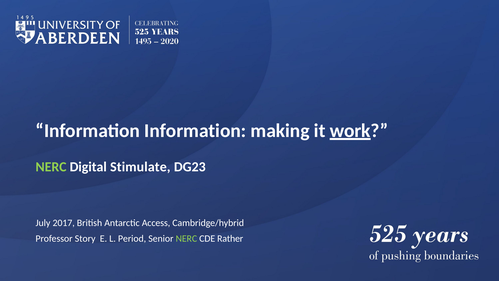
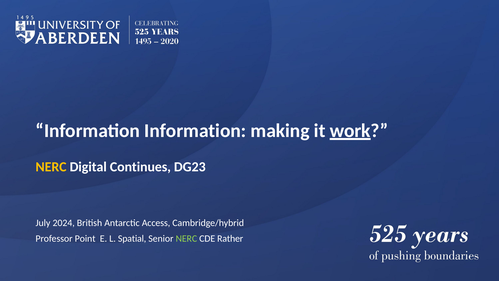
NERC at (51, 167) colour: light green -> yellow
Stimulate: Stimulate -> Continues
2017: 2017 -> 2024
Story: Story -> Point
Period: Period -> Spatial
